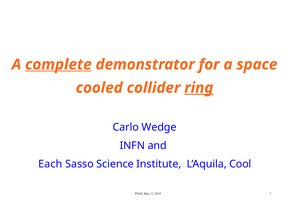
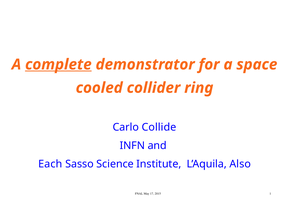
ring underline: present -> none
Wedge: Wedge -> Collide
Cool: Cool -> Also
